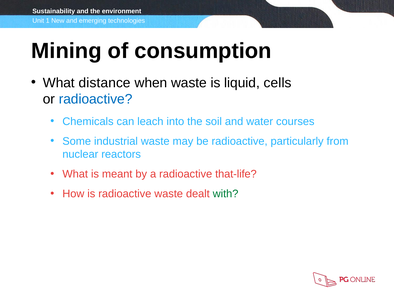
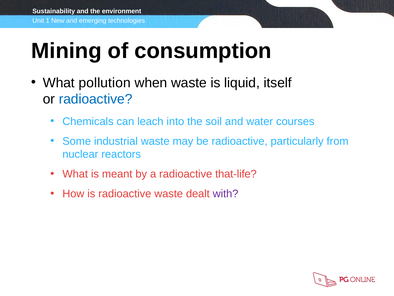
distance: distance -> pollution
cells: cells -> itself
with colour: green -> purple
